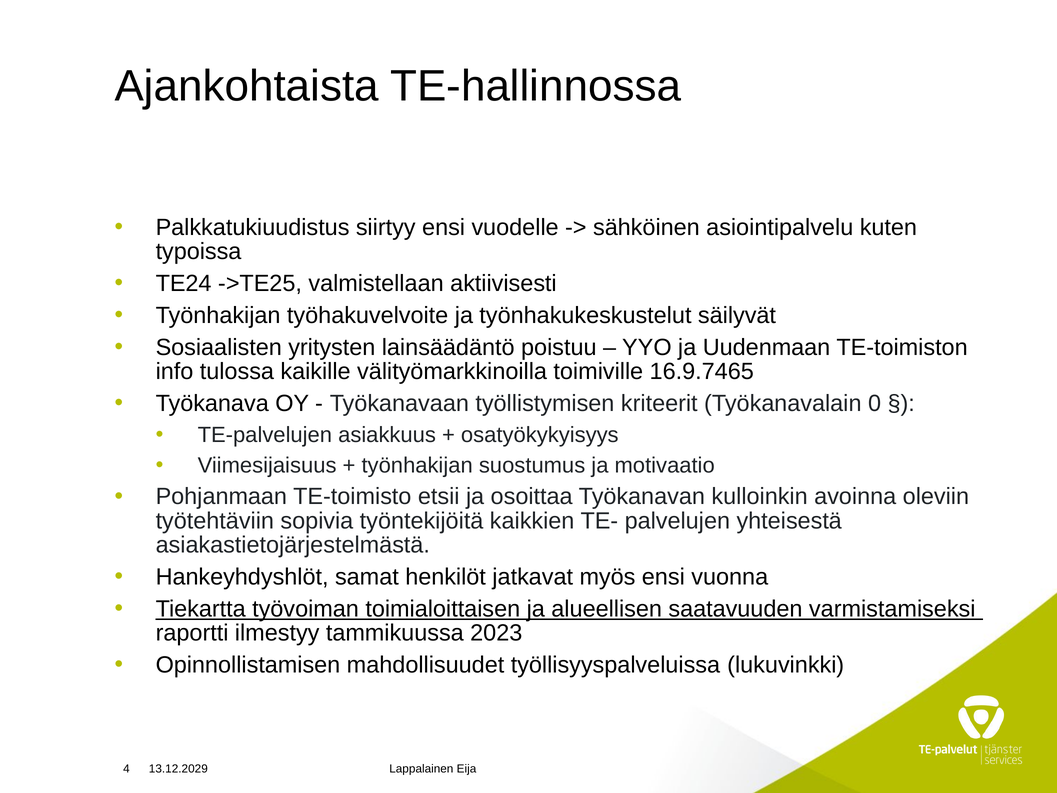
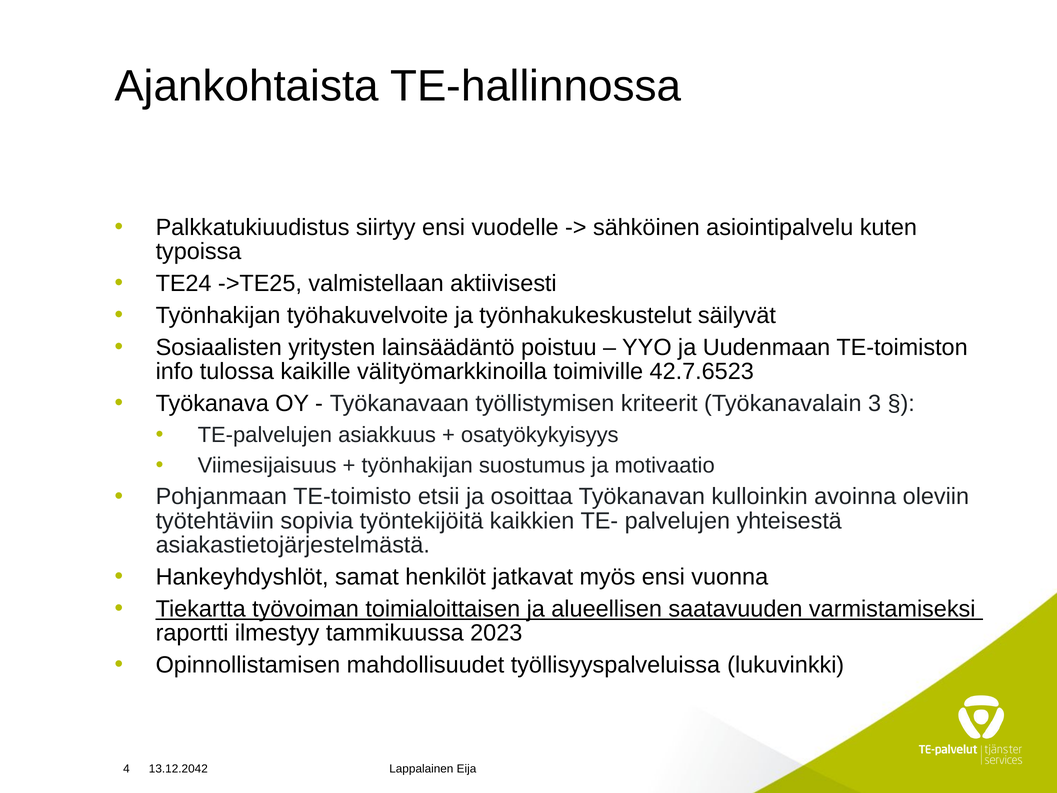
16.9.7465: 16.9.7465 -> 42.7.6523
0: 0 -> 3
13.12.2029: 13.12.2029 -> 13.12.2042
